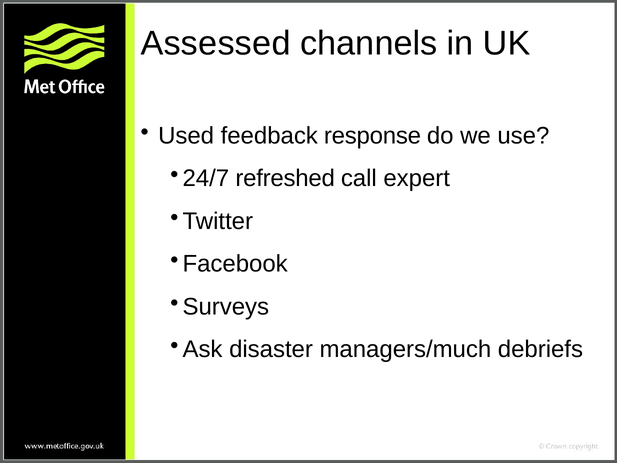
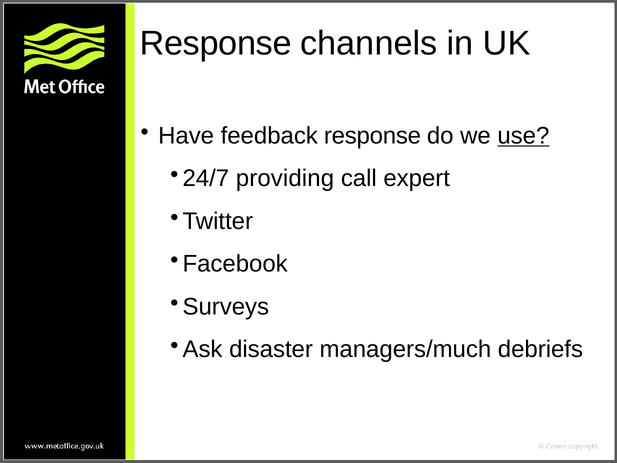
Assessed at (216, 43): Assessed -> Response
Used: Used -> Have
use underline: none -> present
refreshed: refreshed -> providing
